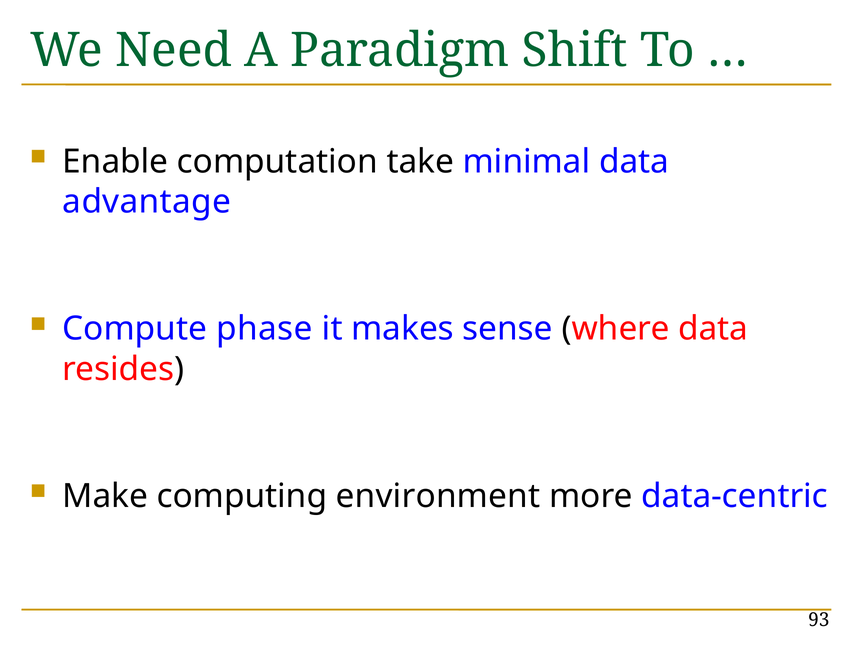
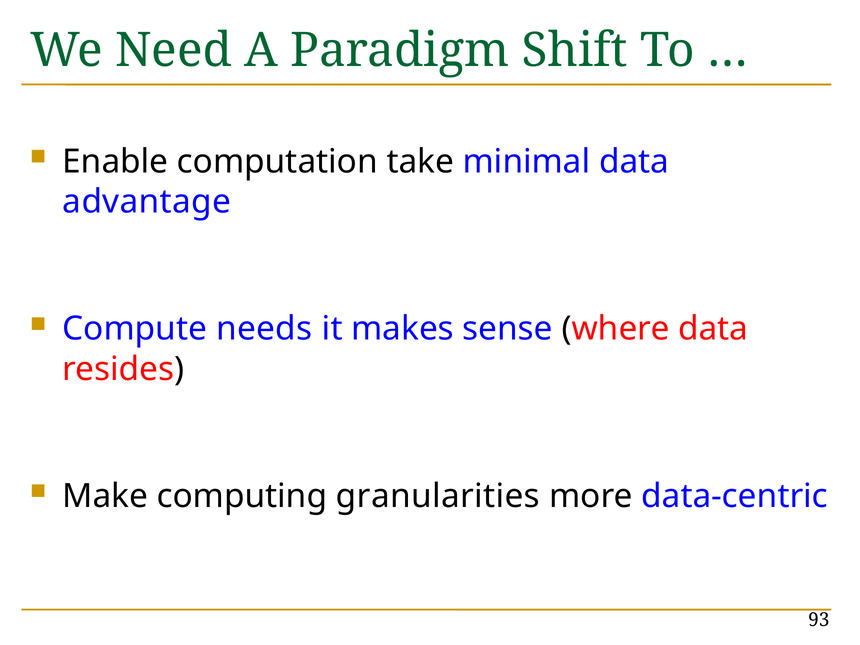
phase: phase -> needs
environment: environment -> granularities
